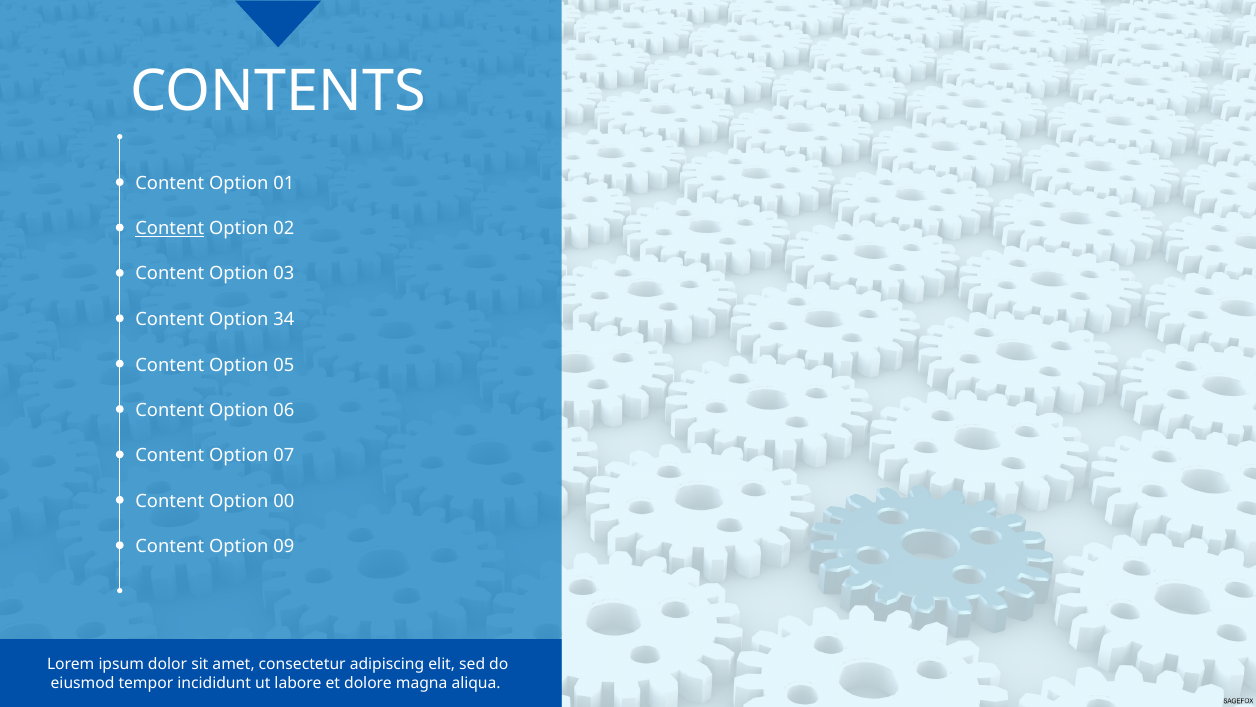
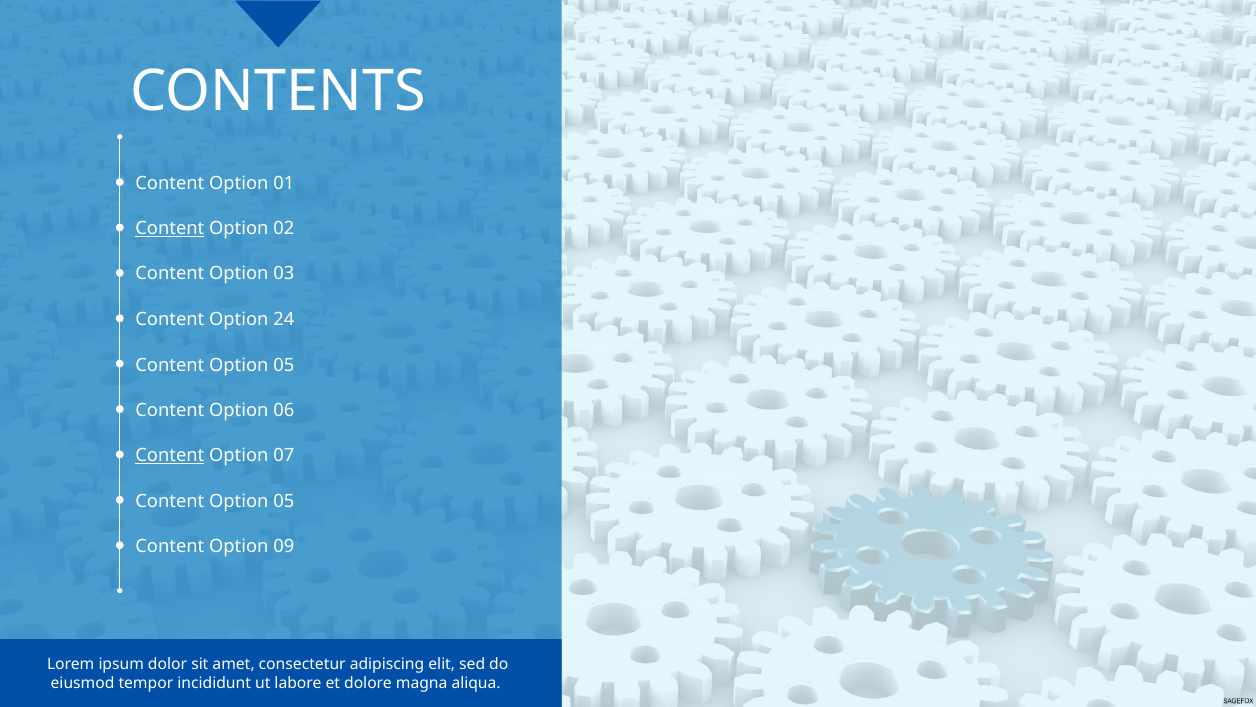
34: 34 -> 24
Content at (170, 455) underline: none -> present
00 at (284, 501): 00 -> 05
